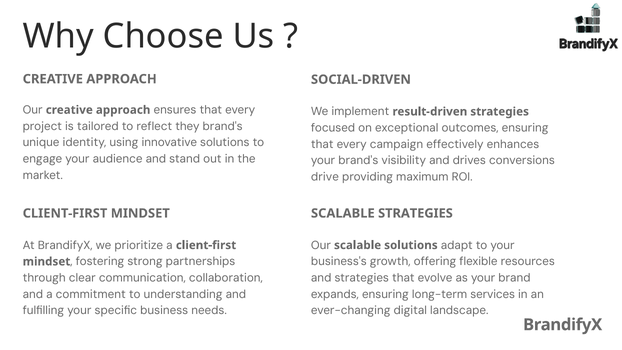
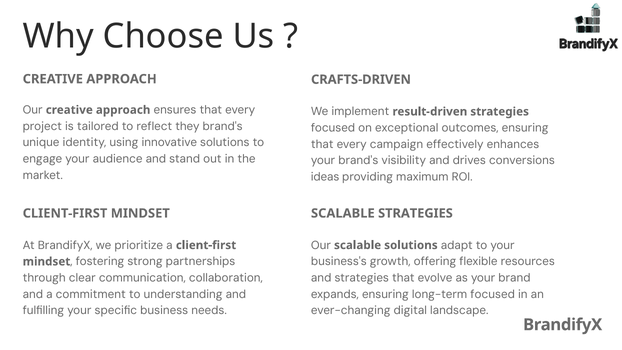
SOCIAL-DRIVEN: SOCIAL-DRIVEN -> CRAFTS-DRIVEN
drive: drive -> ideas
long-term services: services -> focused
